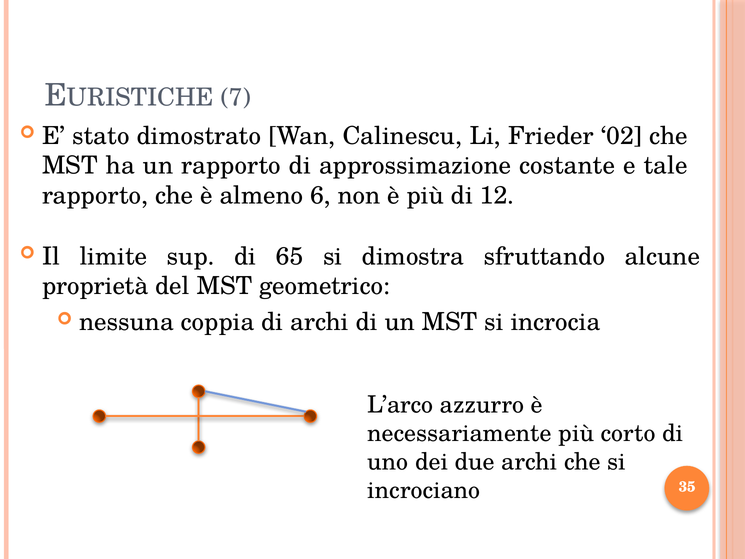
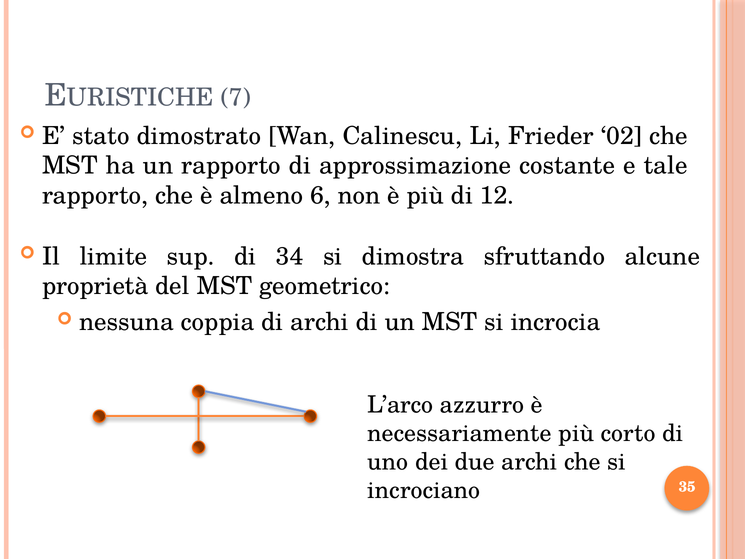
65: 65 -> 34
